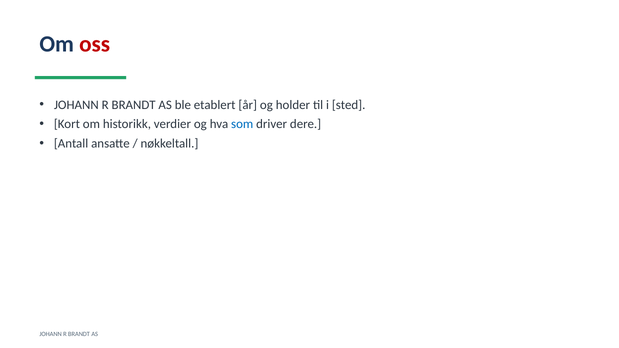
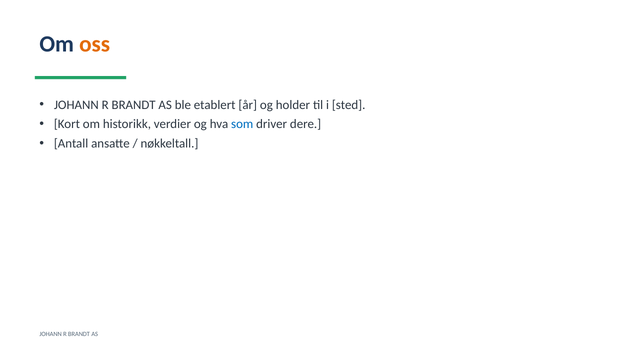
oss colour: red -> orange
